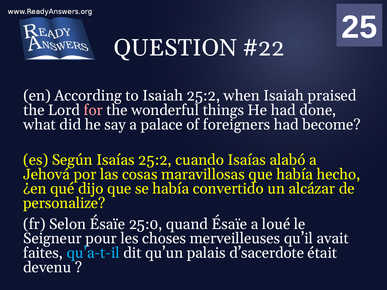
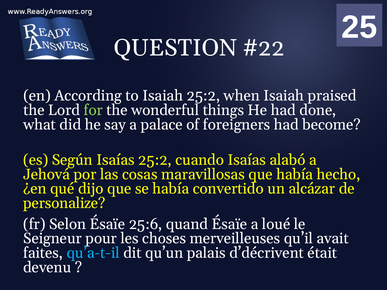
for colour: pink -> light green
25:0: 25:0 -> 25:6
d’sacerdote: d’sacerdote -> d’décrivent
